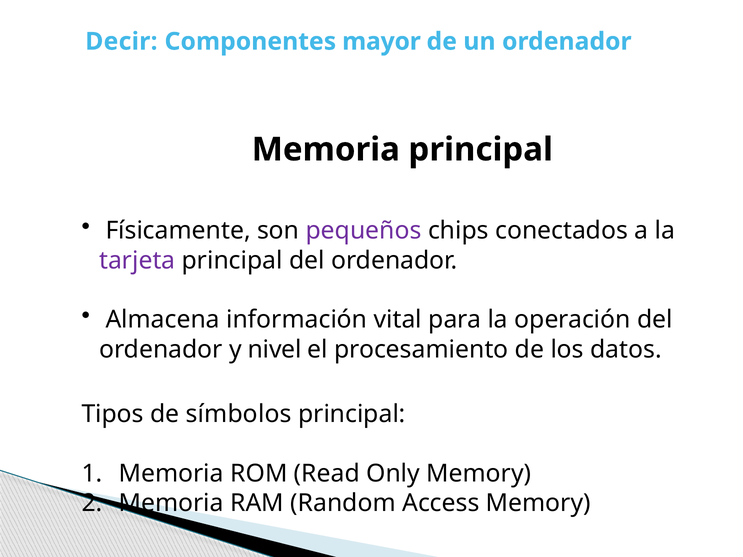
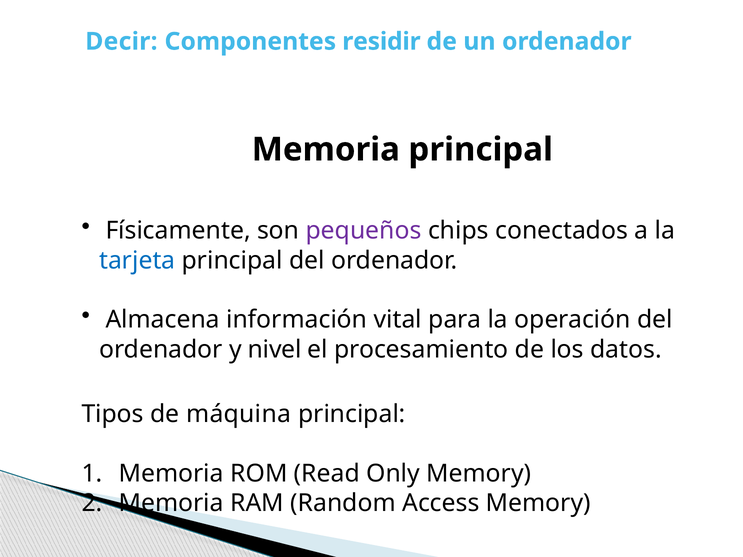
mayor: mayor -> residir
tarjeta colour: purple -> blue
símbolos: símbolos -> máquina
